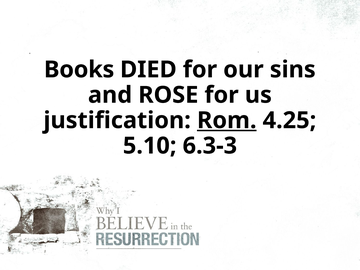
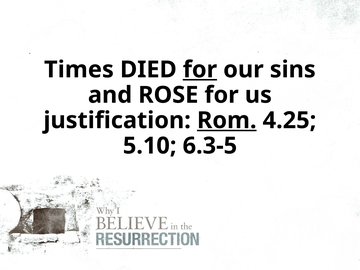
Books: Books -> Times
for at (200, 70) underline: none -> present
6.3-3: 6.3-3 -> 6.3-5
